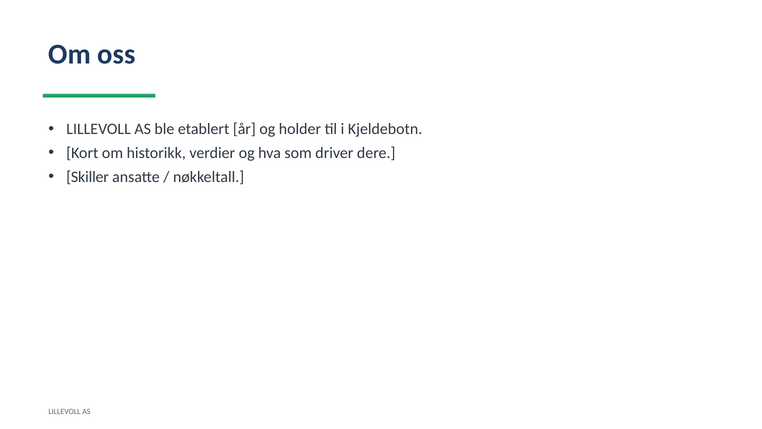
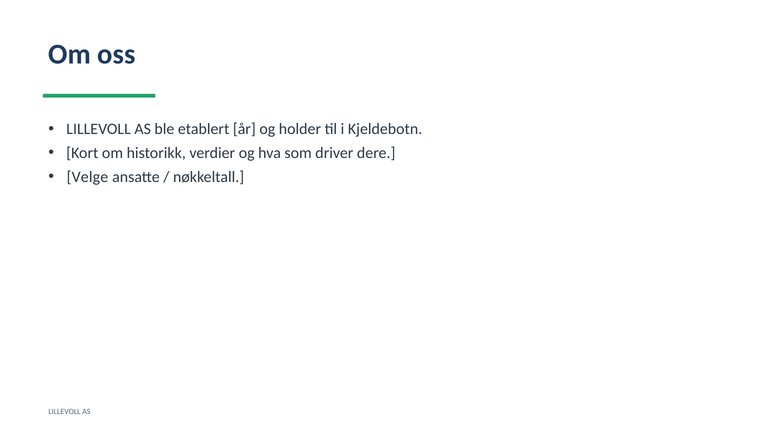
Skiller: Skiller -> Velge
